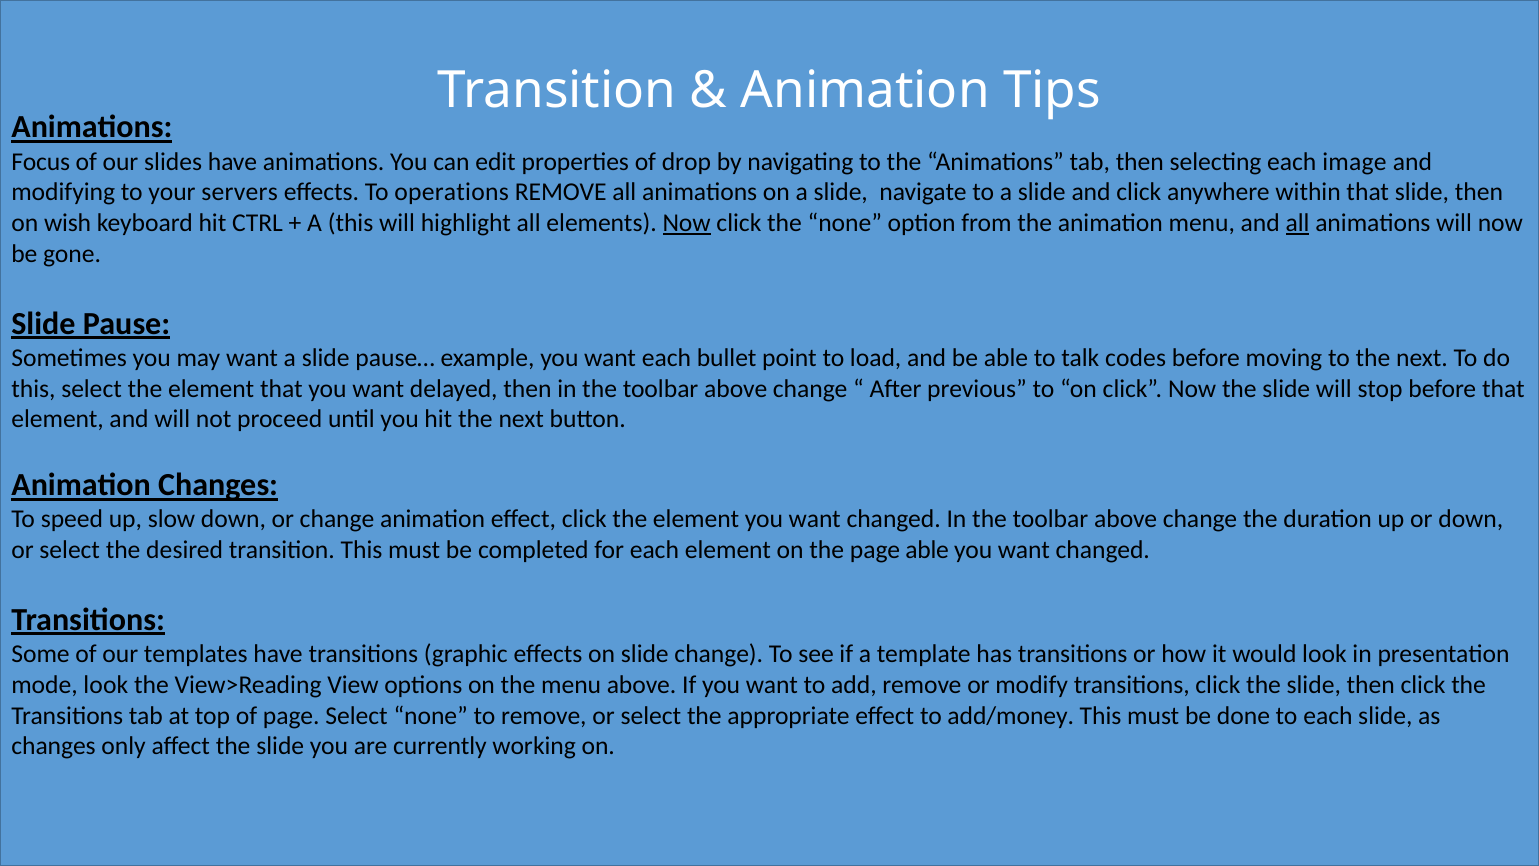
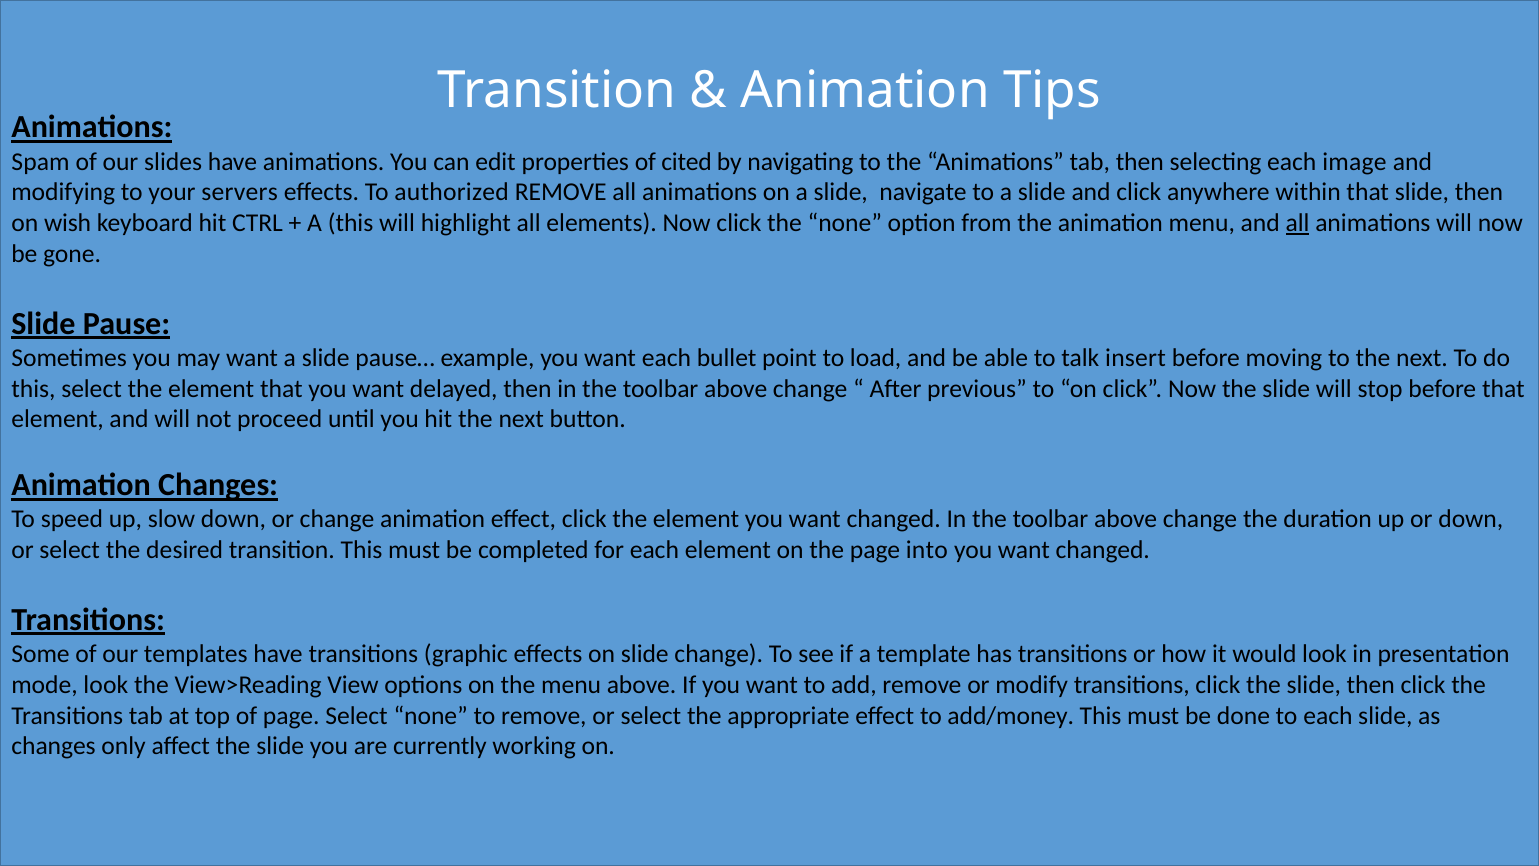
Focus: Focus -> Spam
drop: drop -> cited
operations: operations -> authorized
Now at (687, 223) underline: present -> none
codes: codes -> insert
page able: able -> into
